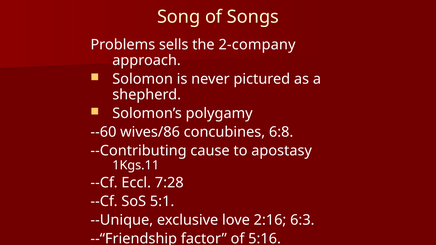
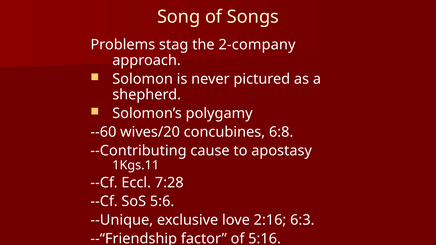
sells: sells -> stag
wives/86: wives/86 -> wives/20
5:1: 5:1 -> 5:6
